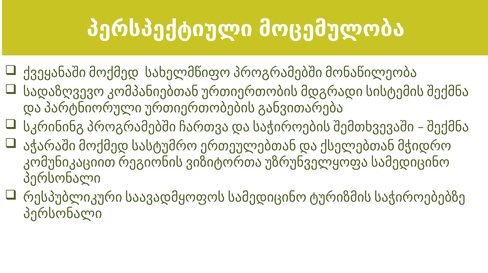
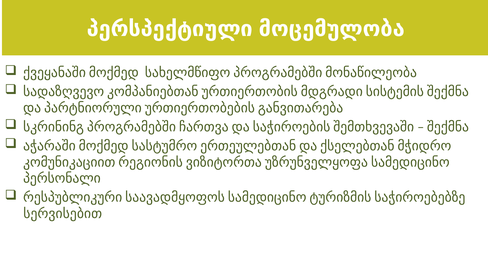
პერსონალი at (63, 214): პერსონალი -> სერვისებით
